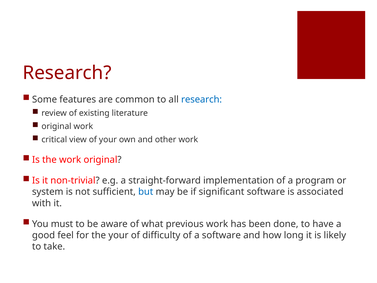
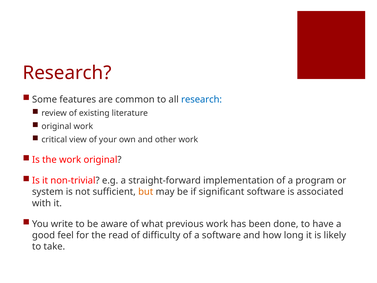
but colour: blue -> orange
must: must -> write
the your: your -> read
